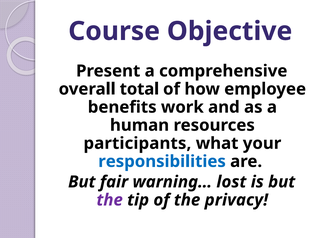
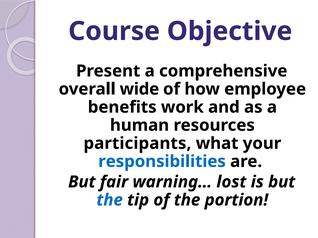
total: total -> wide
the at (110, 200) colour: purple -> blue
privacy: privacy -> portion
